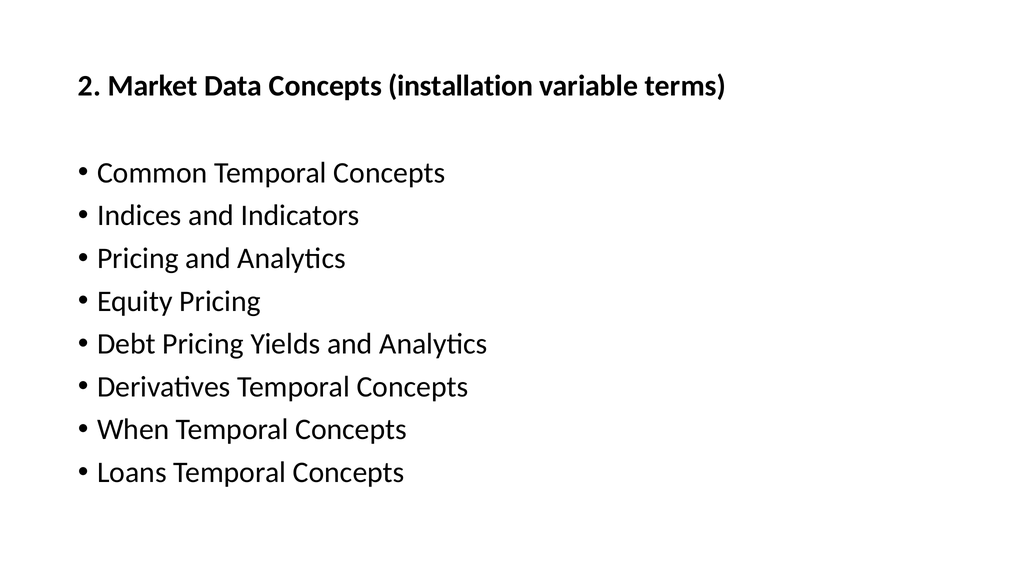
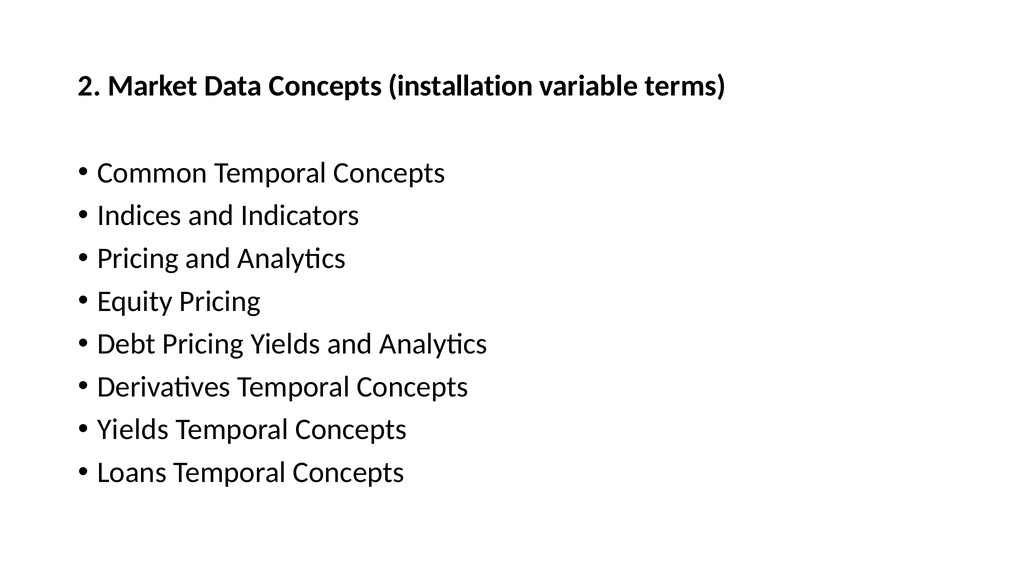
When at (133, 429): When -> Yields
